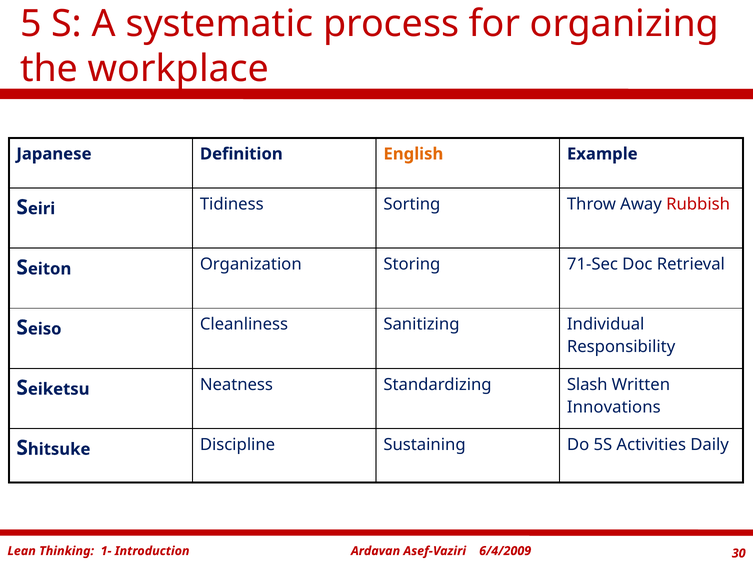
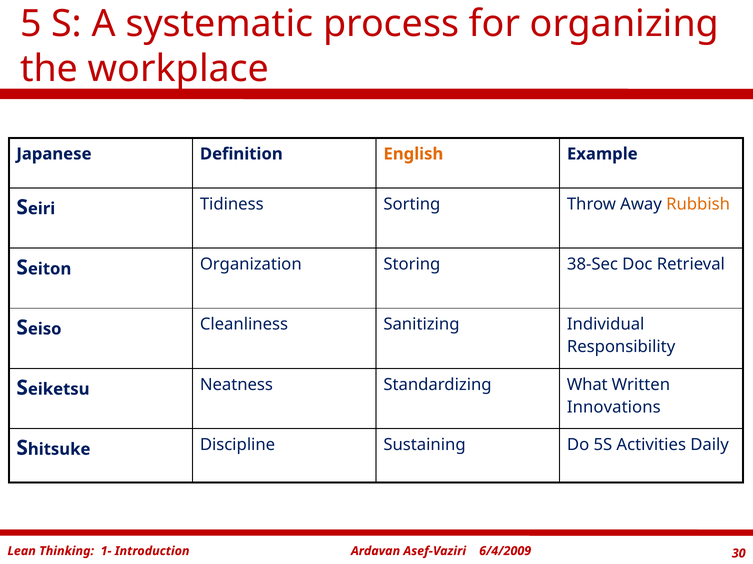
Rubbish colour: red -> orange
71-Sec: 71-Sec -> 38-Sec
Slash: Slash -> What
